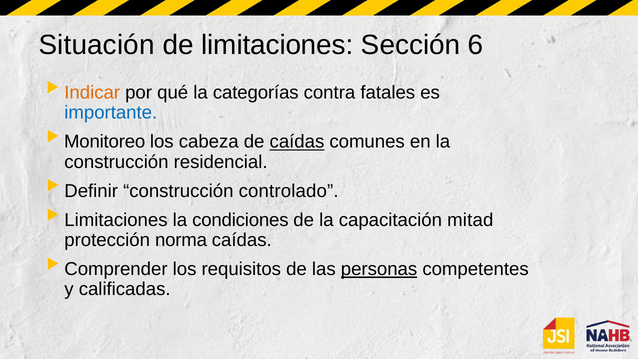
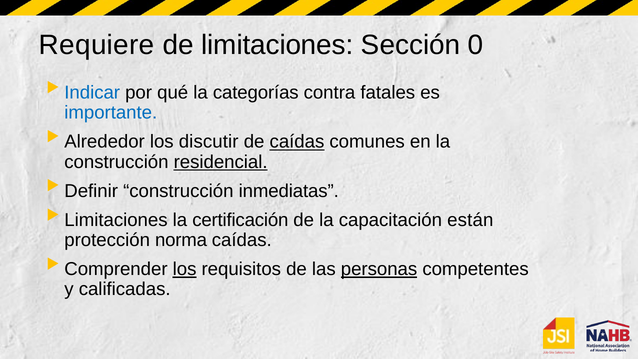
Situación: Situación -> Requiere
6: 6 -> 0
Indicar colour: orange -> blue
Monitoreo: Monitoreo -> Alrededor
cabeza: cabeza -> discutir
residencial underline: none -> present
controlado: controlado -> inmediatas
condiciones: condiciones -> certificación
mitad: mitad -> están
los at (185, 269) underline: none -> present
